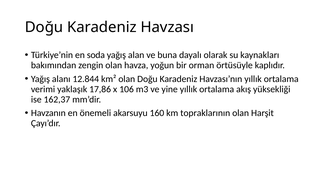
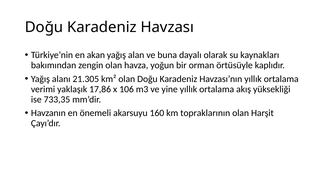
soda: soda -> akan
12.844: 12.844 -> 21.305
162,37: 162,37 -> 733,35
